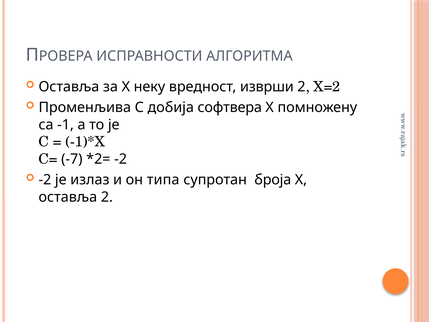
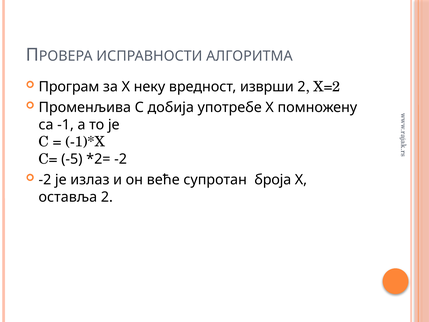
Оставља at (69, 87): Оставља -> Програм
софтвера: софтвера -> употребе
-7: -7 -> -5
типа: типа -> веће
